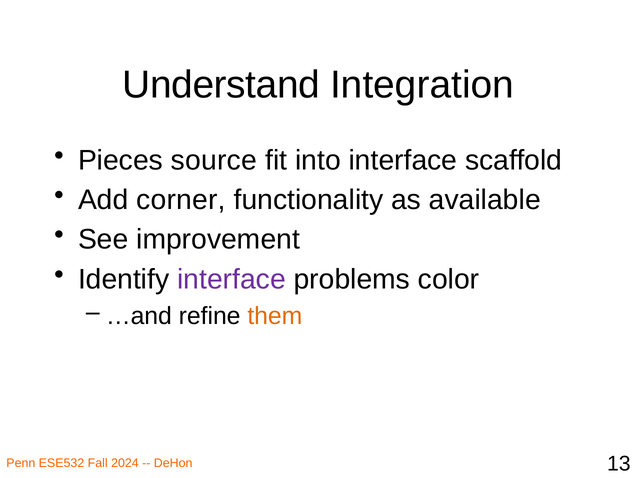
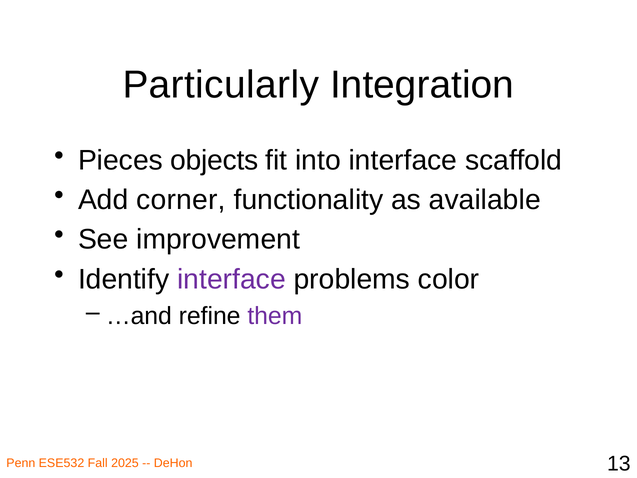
Understand: Understand -> Particularly
source: source -> objects
them colour: orange -> purple
2024: 2024 -> 2025
